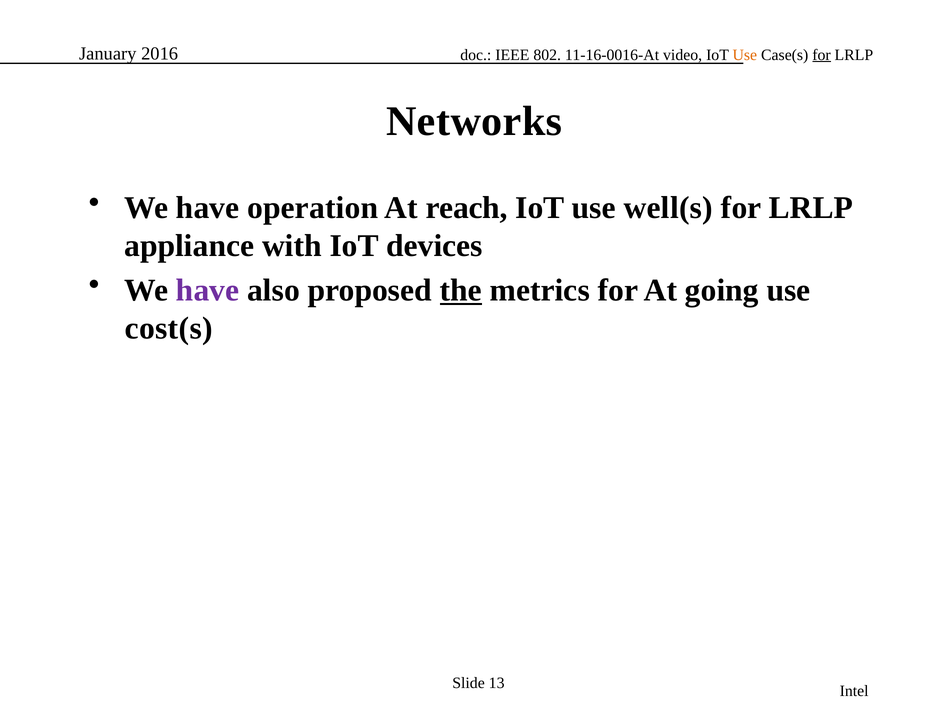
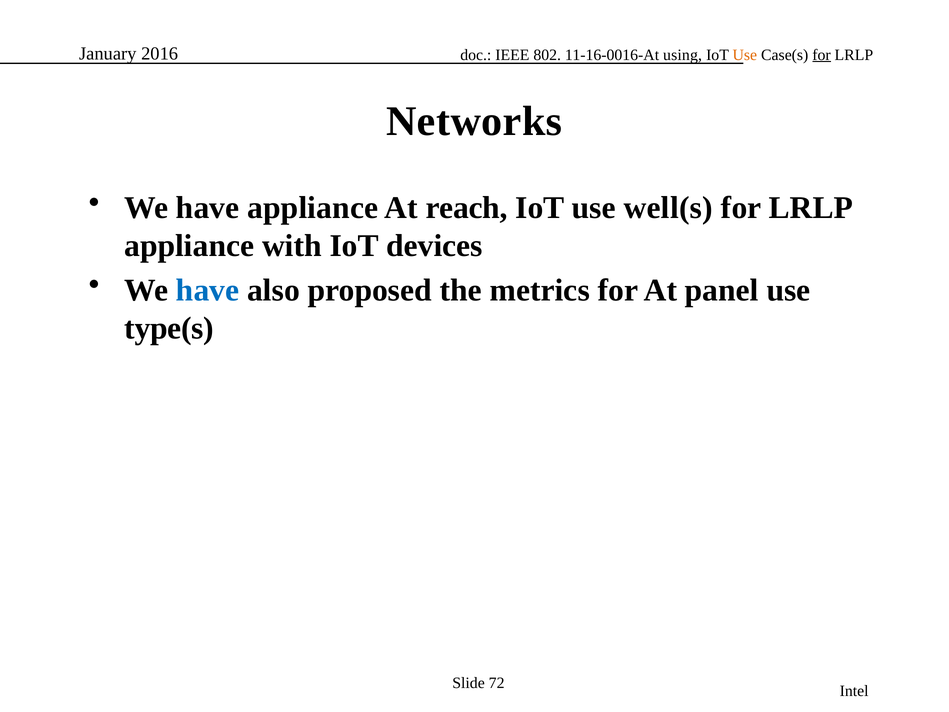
video: video -> using
have operation: operation -> appliance
have at (208, 290) colour: purple -> blue
the underline: present -> none
going: going -> panel
cost(s: cost(s -> type(s
13: 13 -> 72
